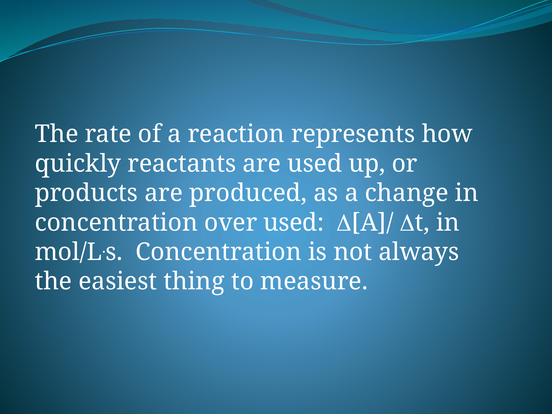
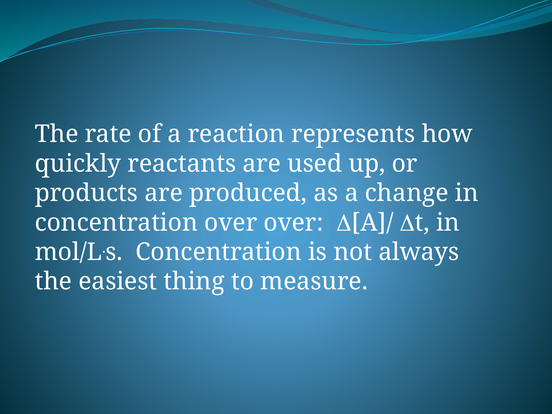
over used: used -> over
